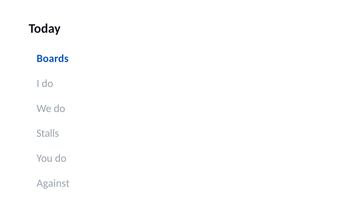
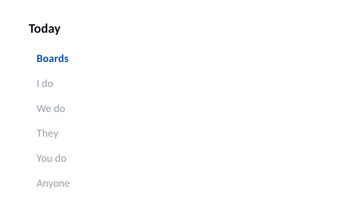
Stalls: Stalls -> They
Against: Against -> Anyone
